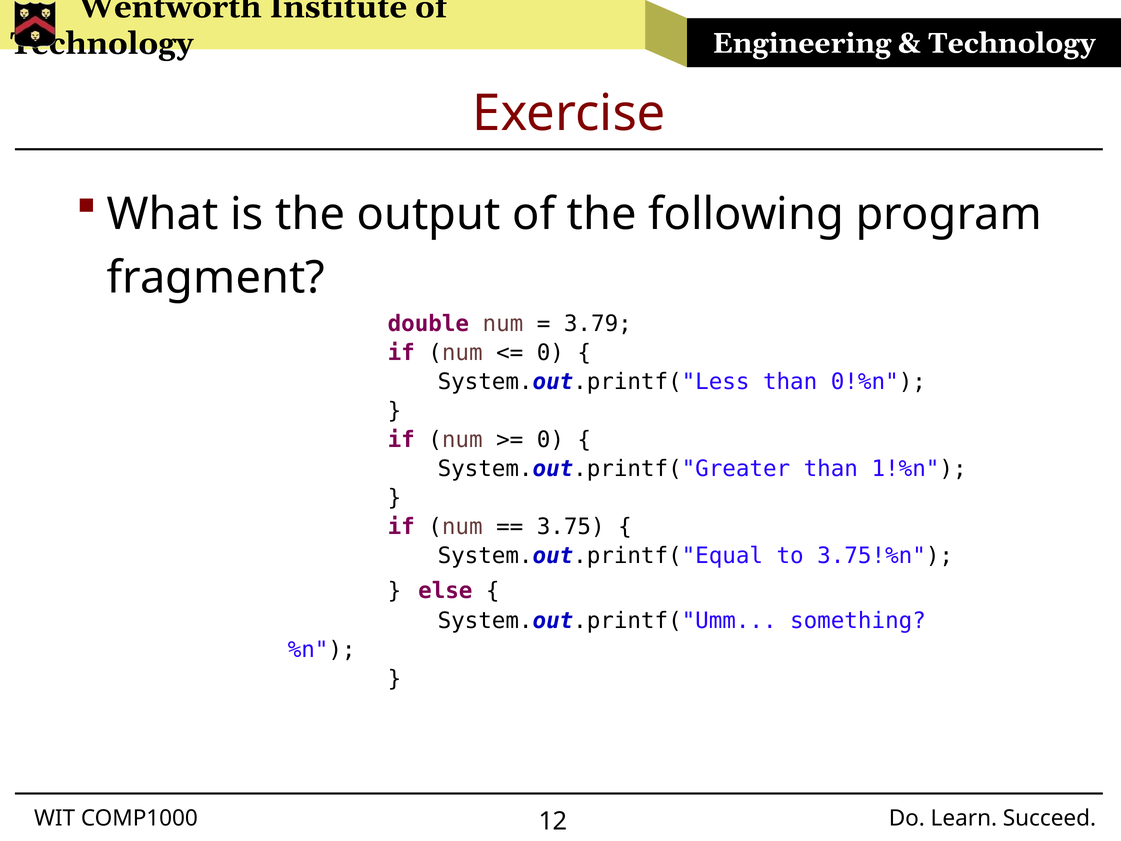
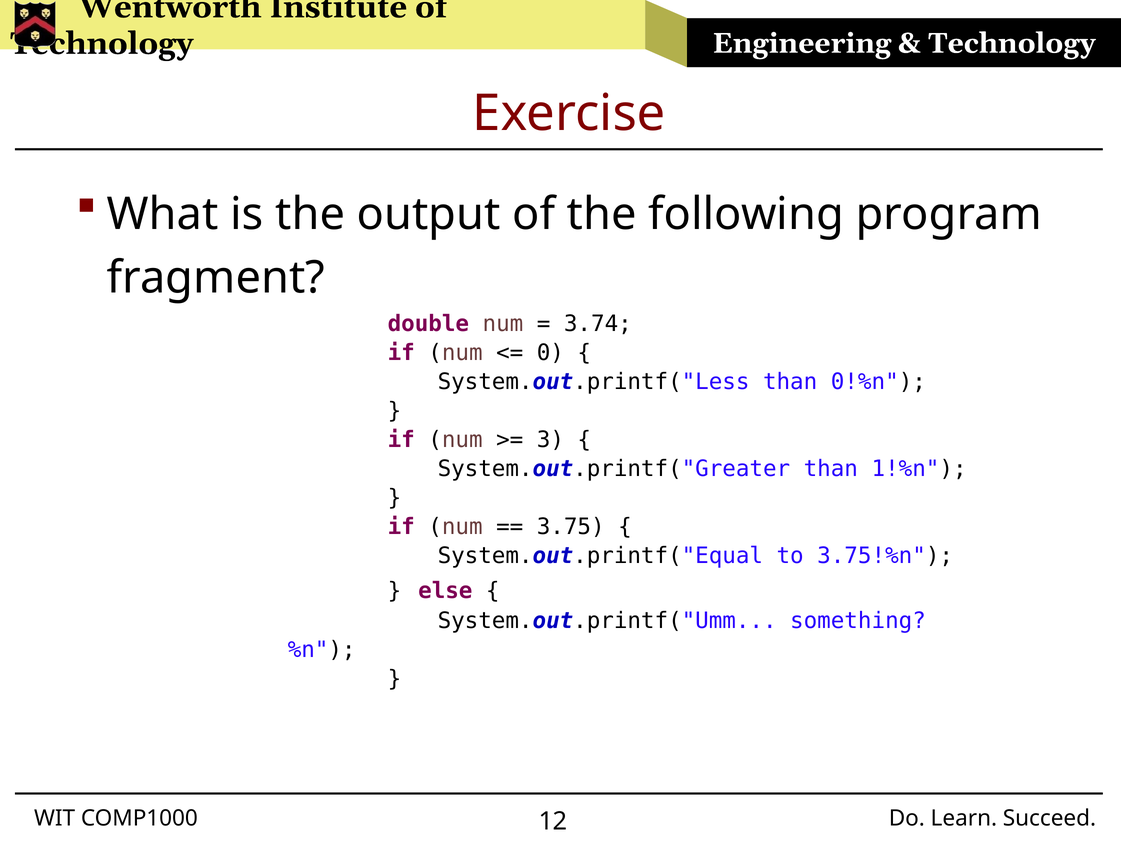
3.79: 3.79 -> 3.74
0 at (550, 440): 0 -> 3
